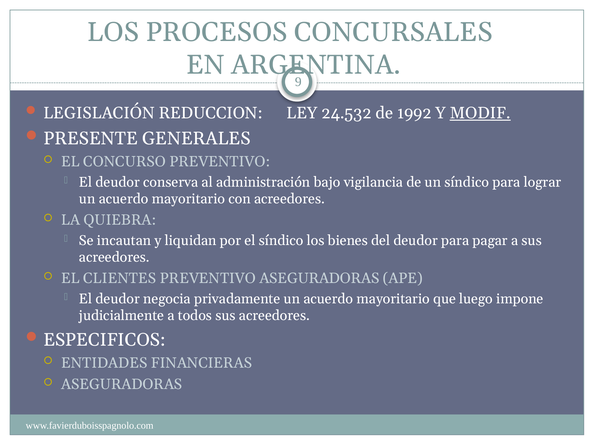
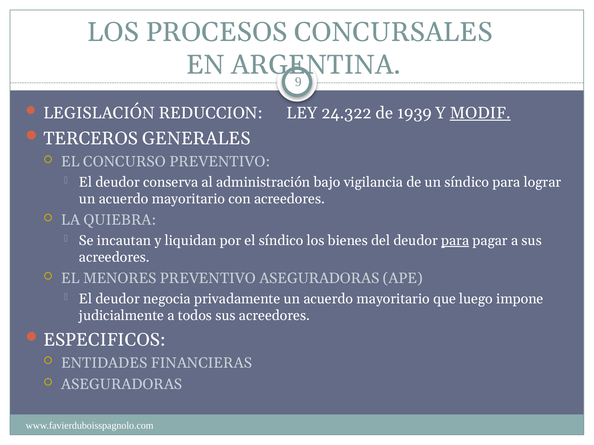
24.532: 24.532 -> 24.322
1992: 1992 -> 1939
PRESENTE: PRESENTE -> TERCEROS
para at (455, 241) underline: none -> present
CLIENTES: CLIENTES -> MENORES
